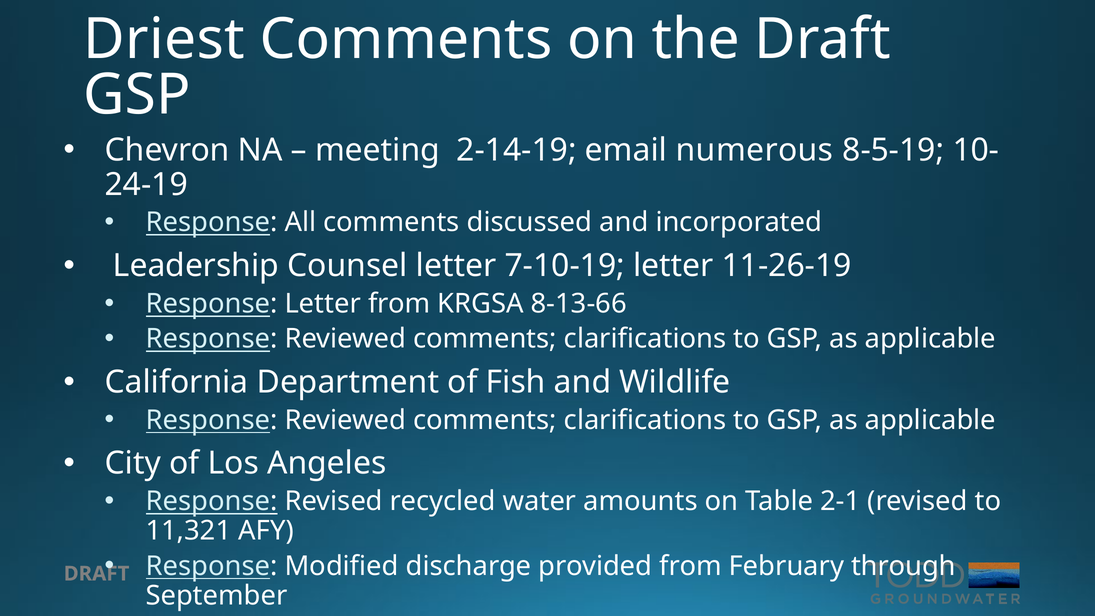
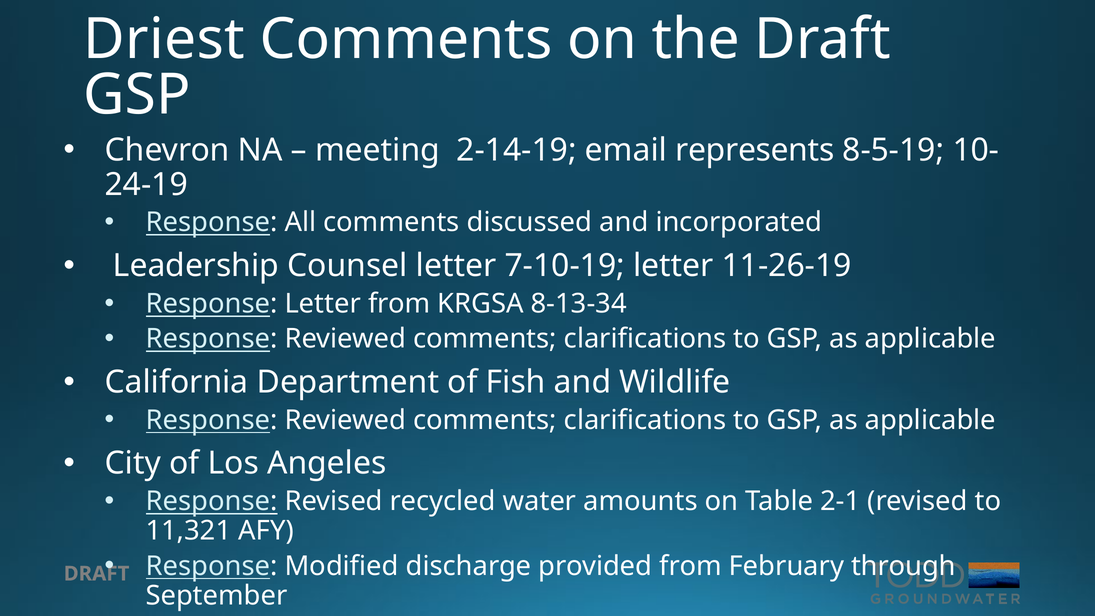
numerous: numerous -> represents
8-13-66: 8-13-66 -> 8-13-34
